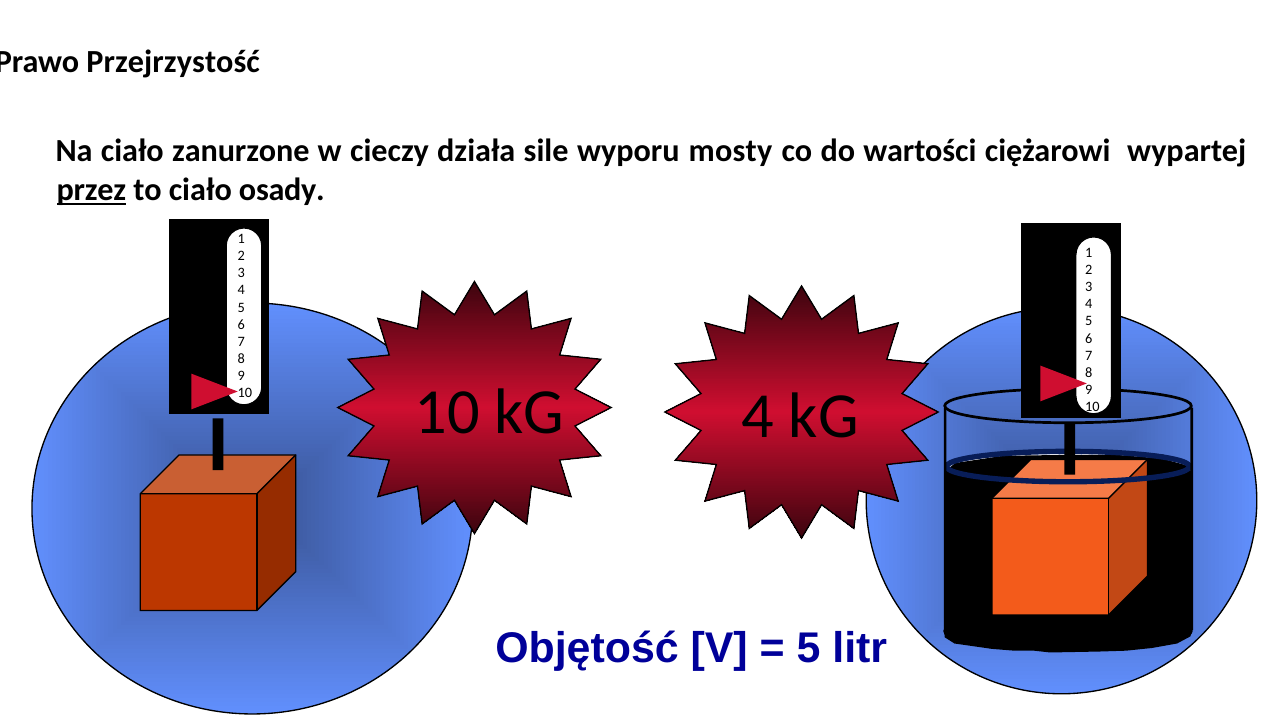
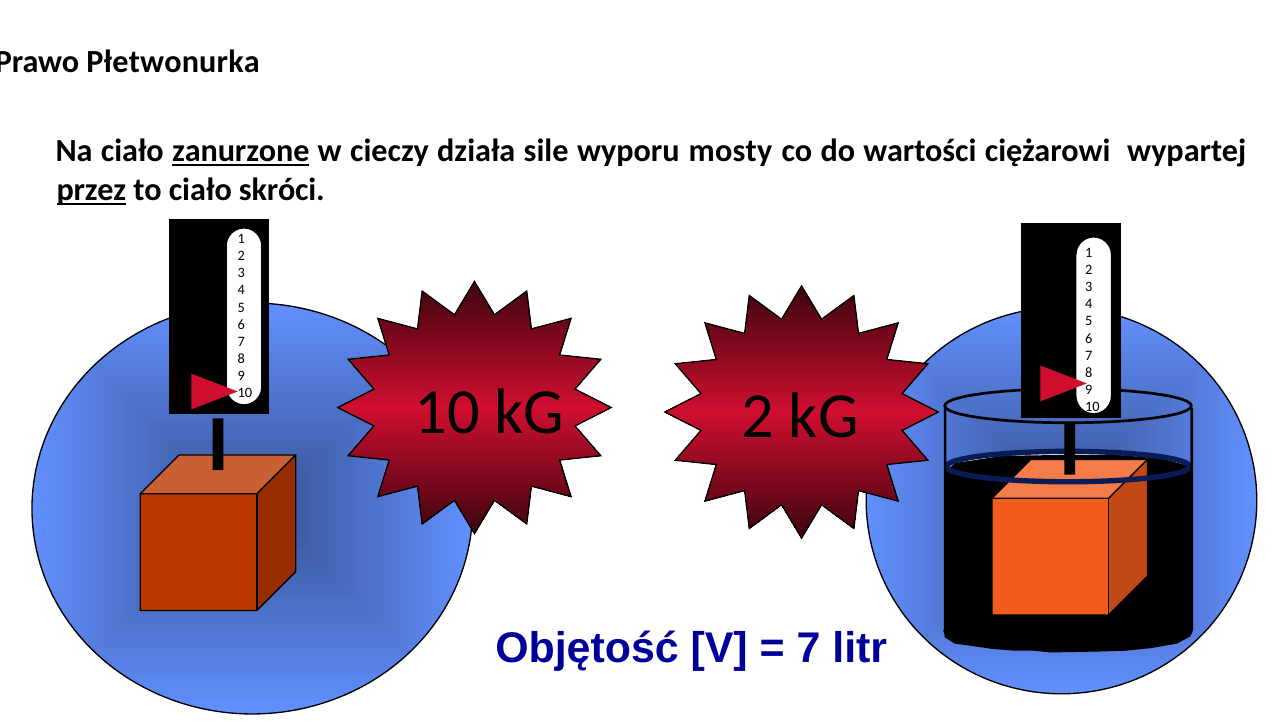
Przejrzystość: Przejrzystość -> Płetwonurka
zanurzone underline: none -> present
osady: osady -> skróci
10 4: 4 -> 2
5 at (809, 648): 5 -> 7
